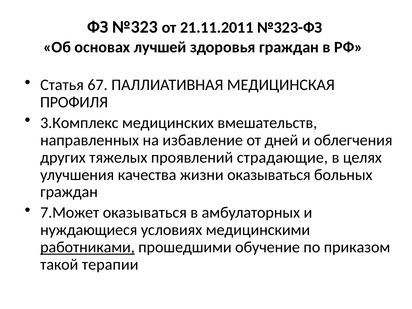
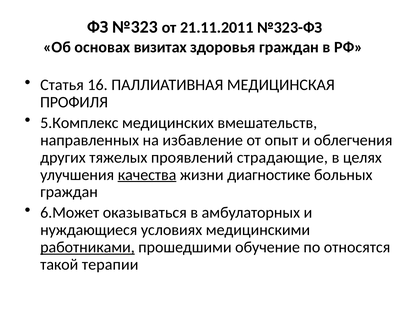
лучшей: лучшей -> визитах
67: 67 -> 16
3.Комплекс: 3.Комплекс -> 5.Комплекс
дней: дней -> опыт
качества underline: none -> present
жизни оказываться: оказываться -> диагностике
7.Может: 7.Может -> 6.Может
приказом: приказом -> относятся
